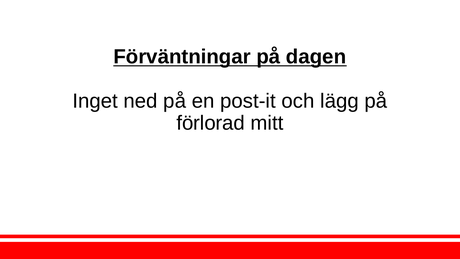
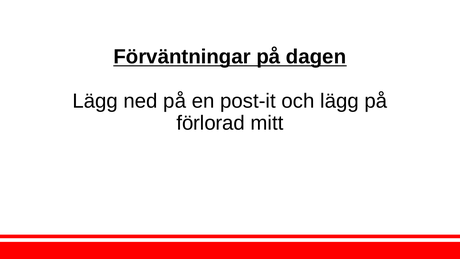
Inget at (95, 101): Inget -> Lägg
